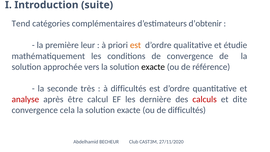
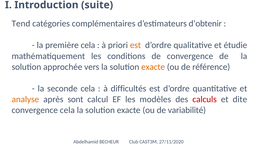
première leur: leur -> cela
exacte at (153, 67) colour: black -> orange
seconde très: très -> cela
analyse colour: red -> orange
être: être -> sont
dernière: dernière -> modèles
de difficultés: difficultés -> variabilité
